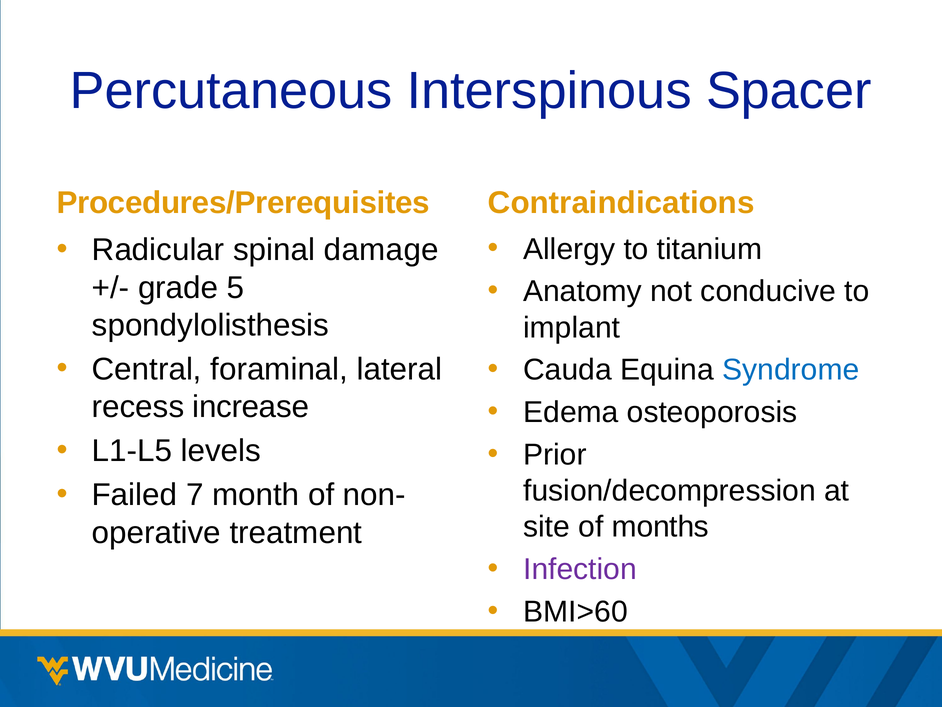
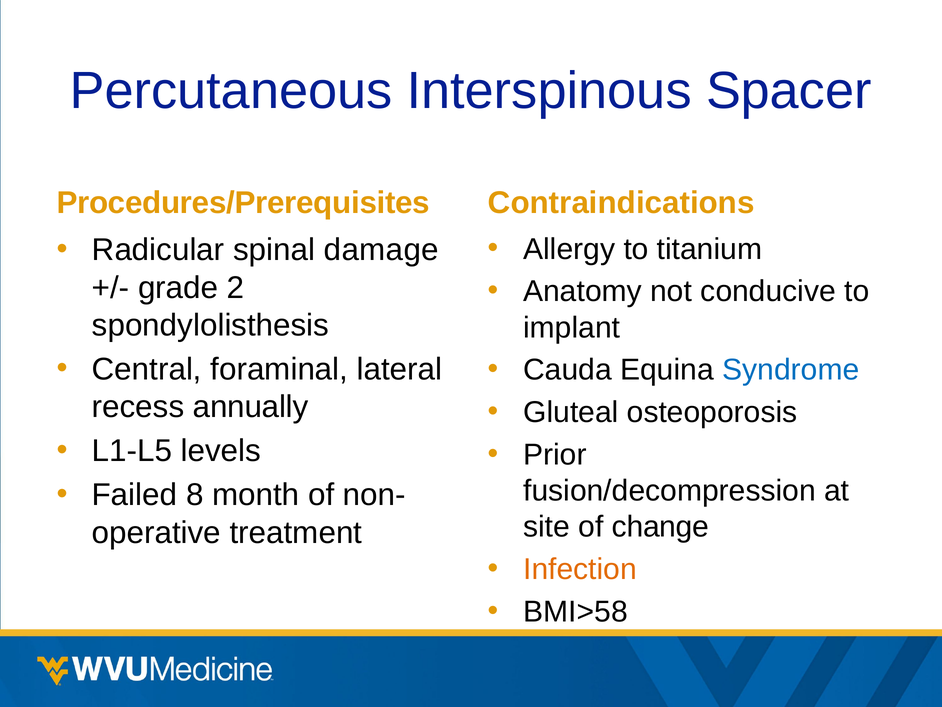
5: 5 -> 2
increase: increase -> annually
Edema: Edema -> Gluteal
7: 7 -> 8
months: months -> change
Infection colour: purple -> orange
BMI>60: BMI>60 -> BMI>58
